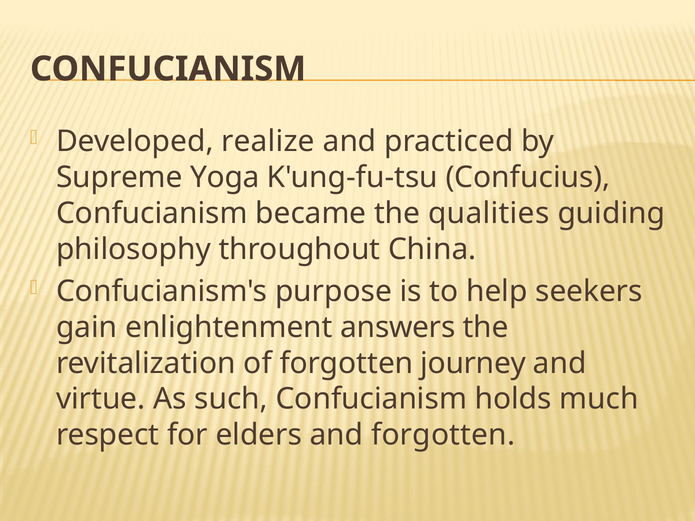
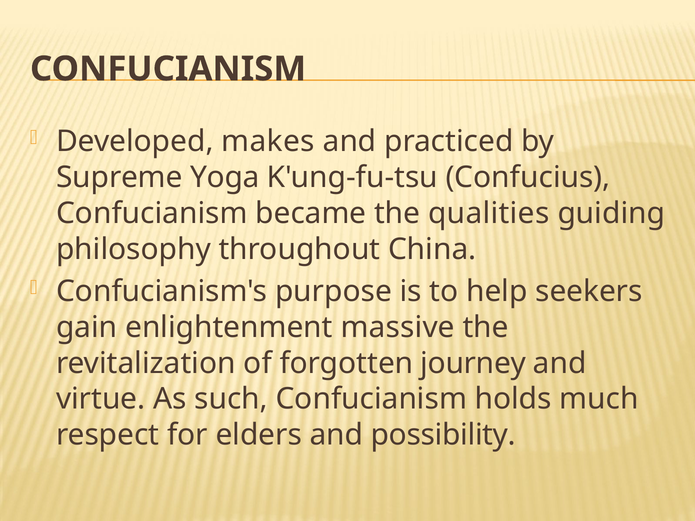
realize: realize -> makes
answers: answers -> massive
and forgotten: forgotten -> possibility
